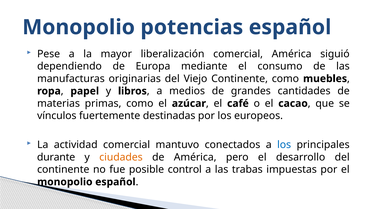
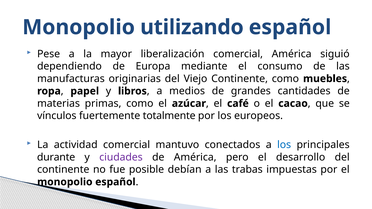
potencias: potencias -> utilizando
destinadas: destinadas -> totalmente
ciudades colour: orange -> purple
control: control -> debían
